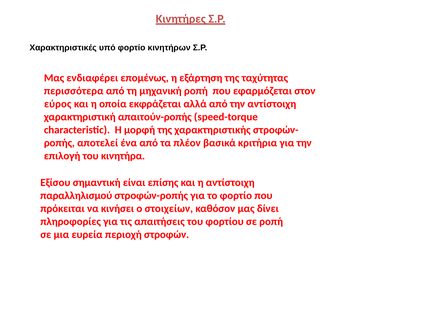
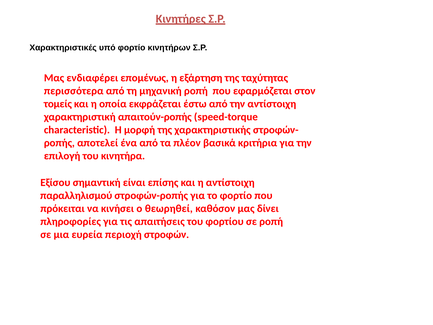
εύρος: εύρος -> τομείς
αλλά: αλλά -> έστω
στοιχείων: στοιχείων -> θεωρηθεί
